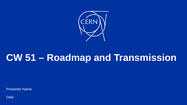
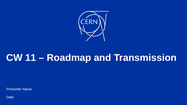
51: 51 -> 11
